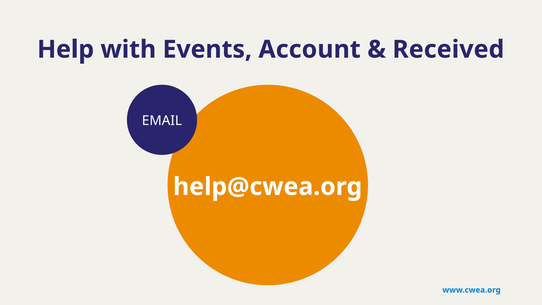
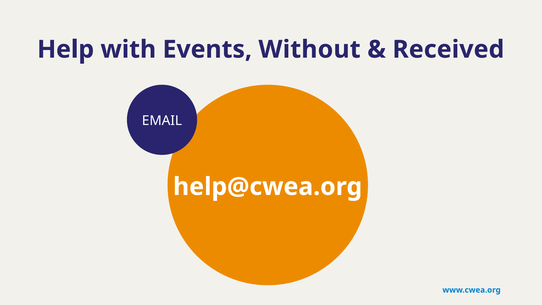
Account: Account -> Without
